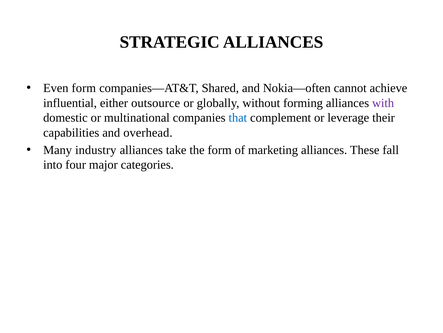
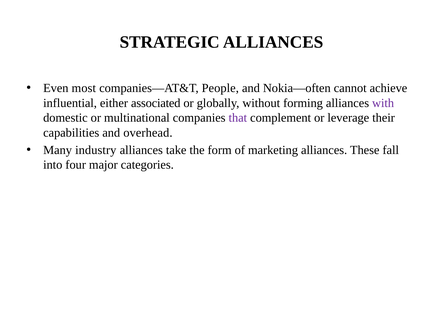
Even form: form -> most
Shared: Shared -> People
outsource: outsource -> associated
that colour: blue -> purple
